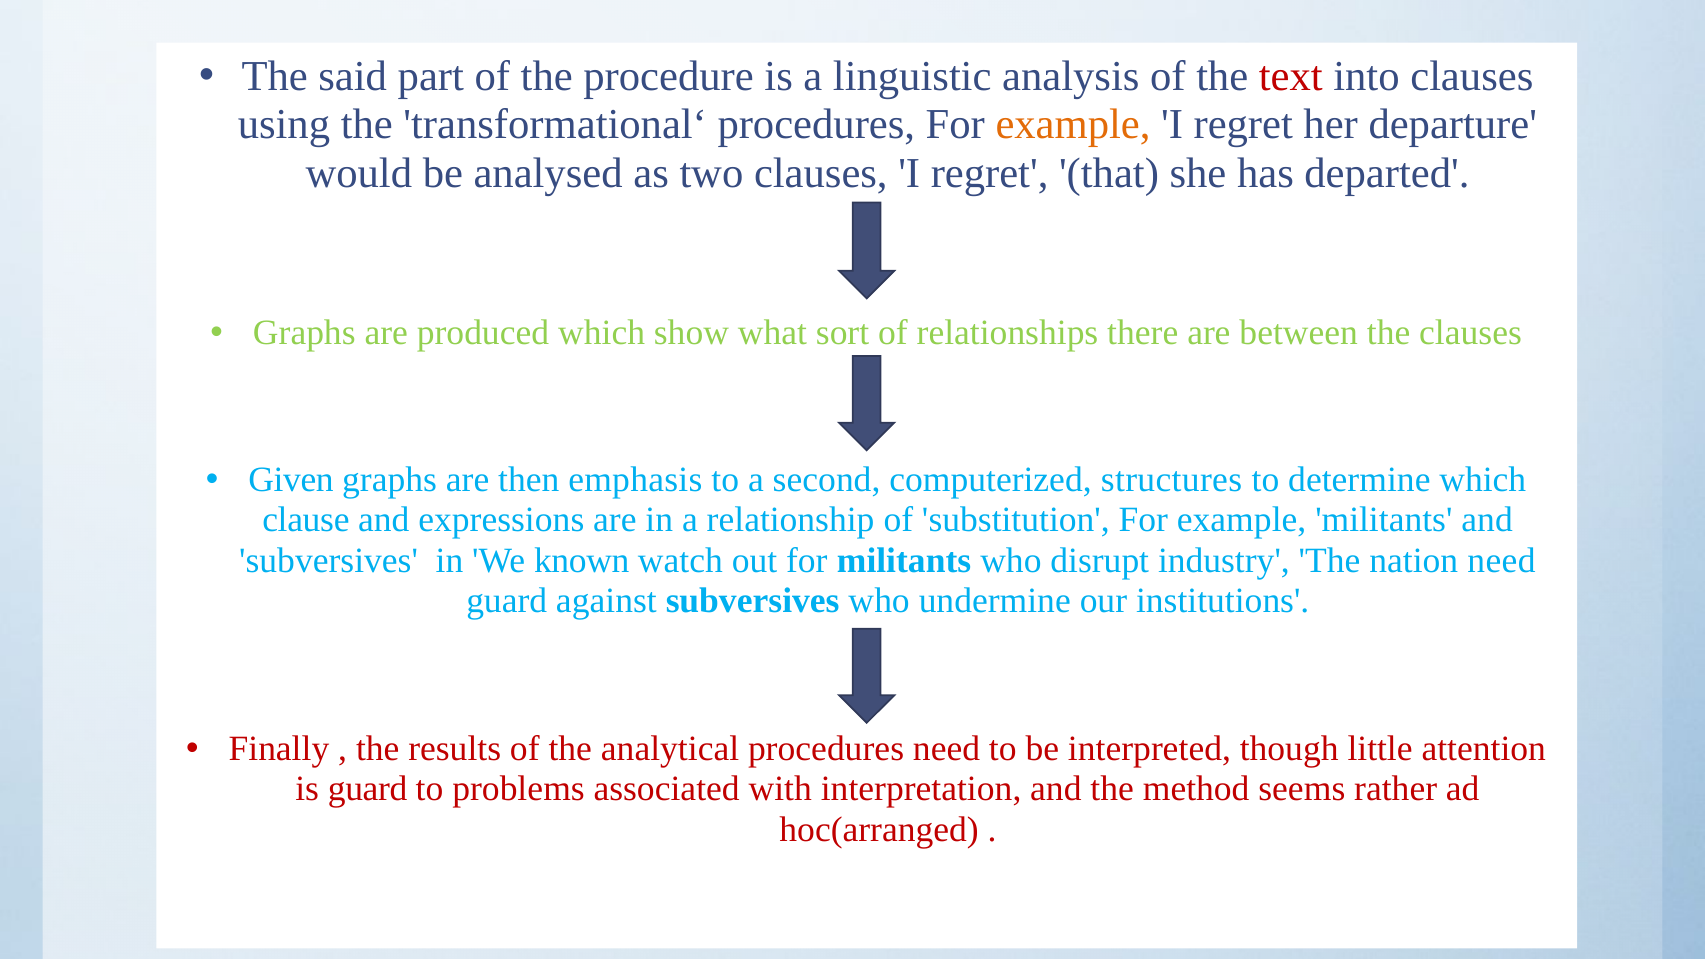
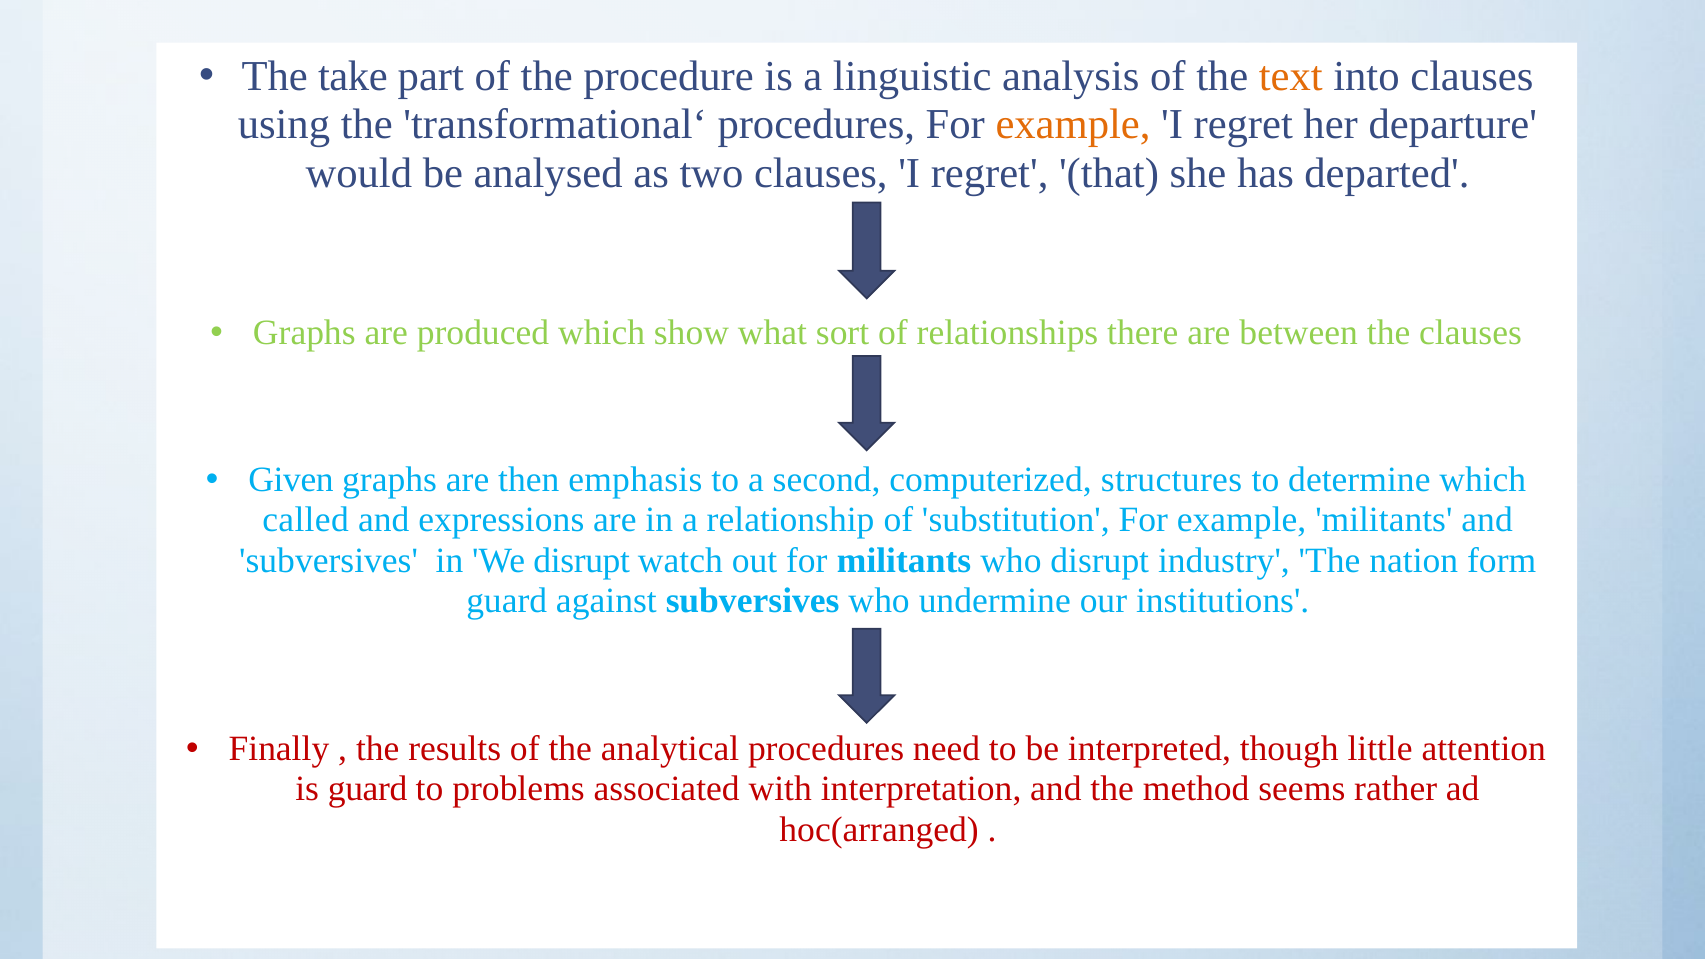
said: said -> take
text colour: red -> orange
clause: clause -> called
We known: known -> disrupt
nation need: need -> form
